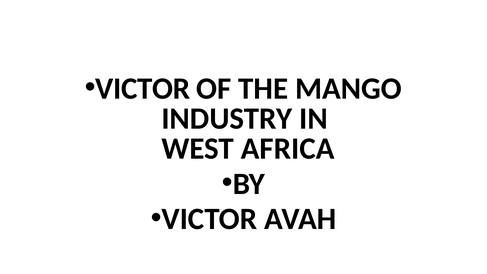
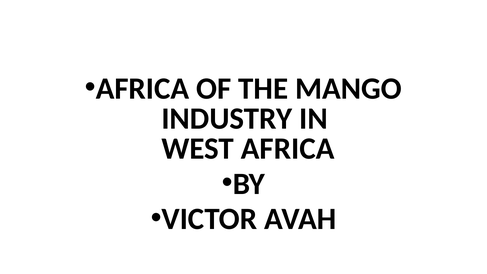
VICTOR at (143, 89): VICTOR -> AFRICA
